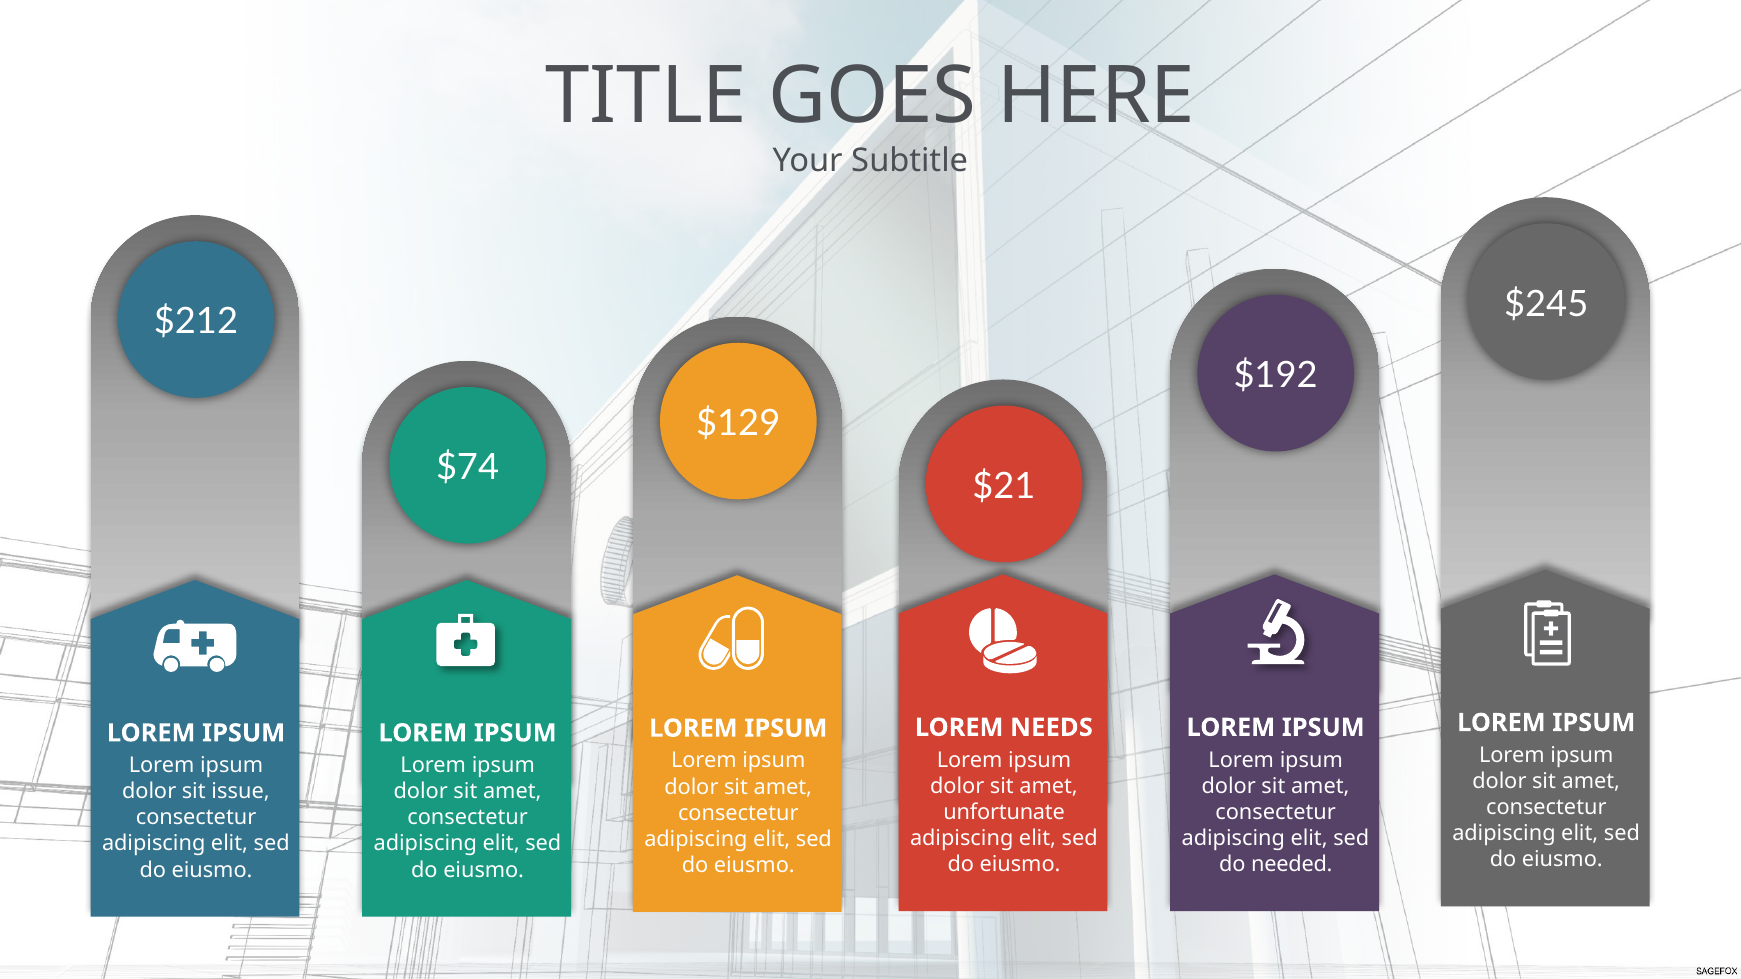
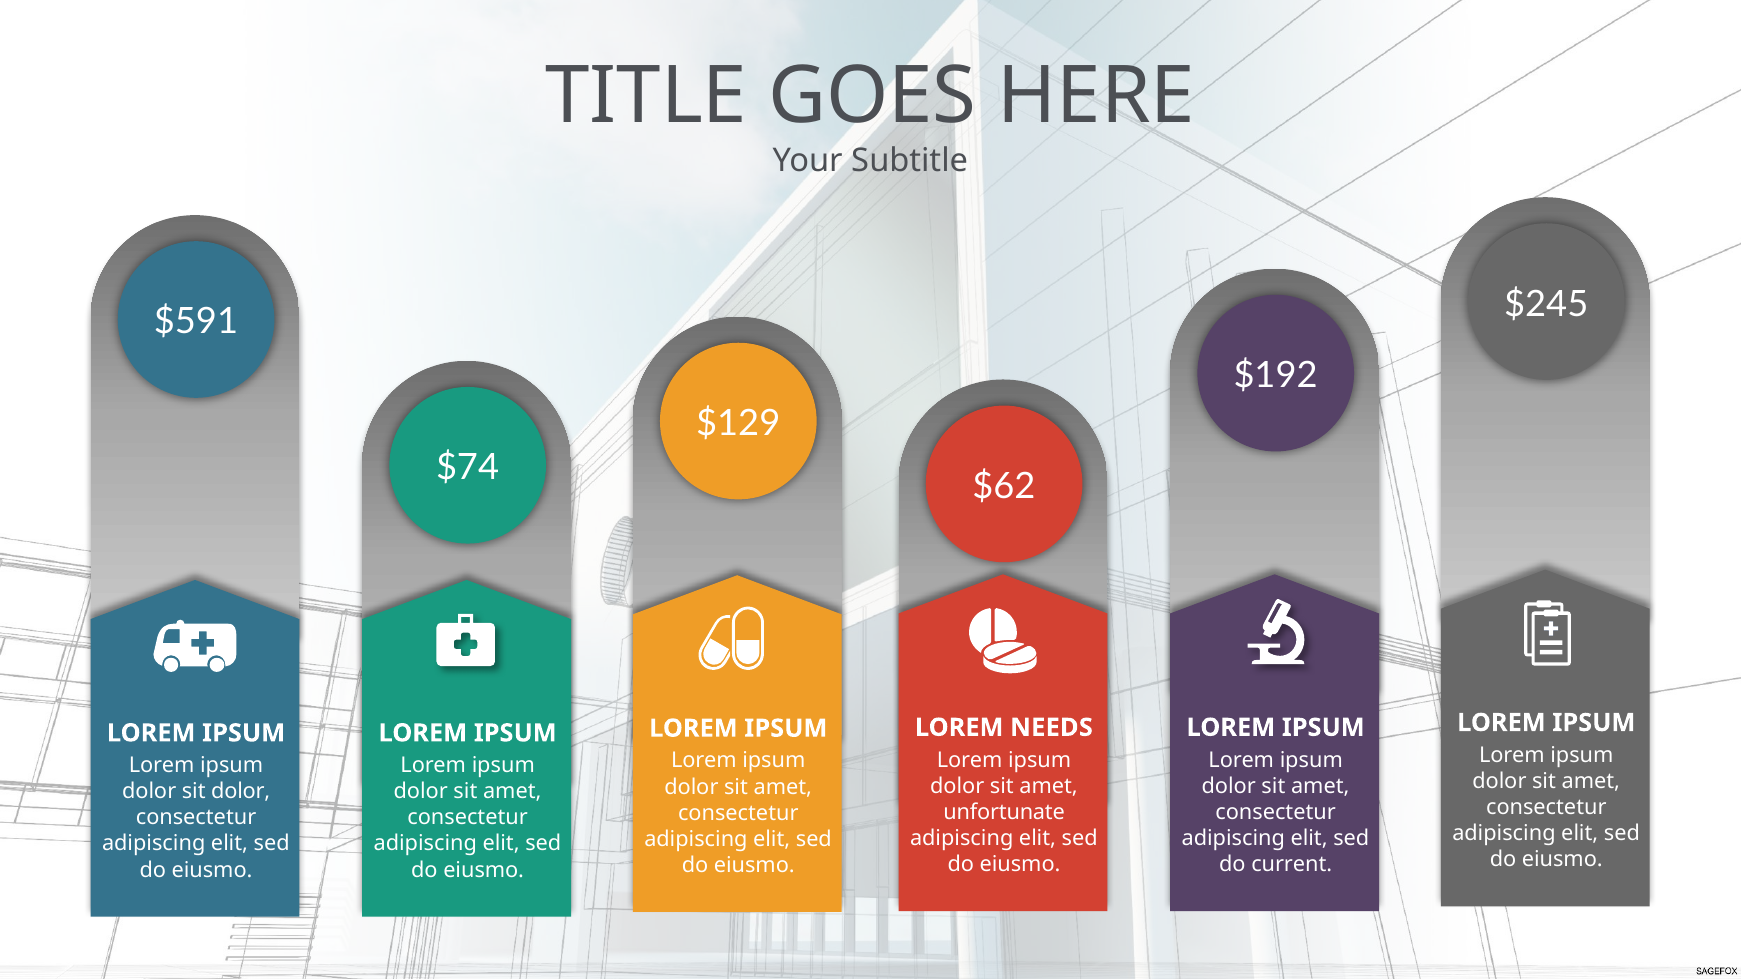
$212: $212 -> $591
$21: $21 -> $62
sit issue: issue -> dolor
needed: needed -> current
